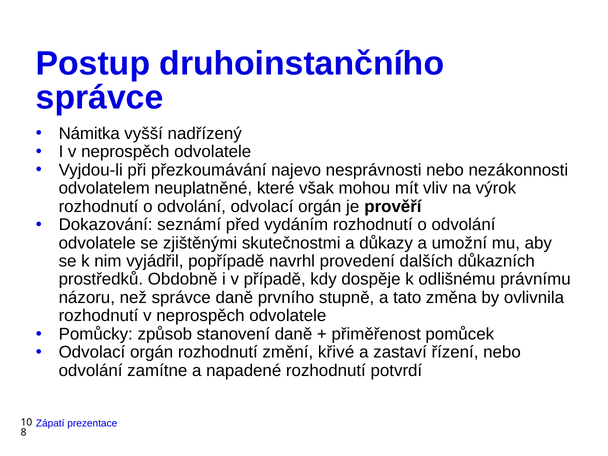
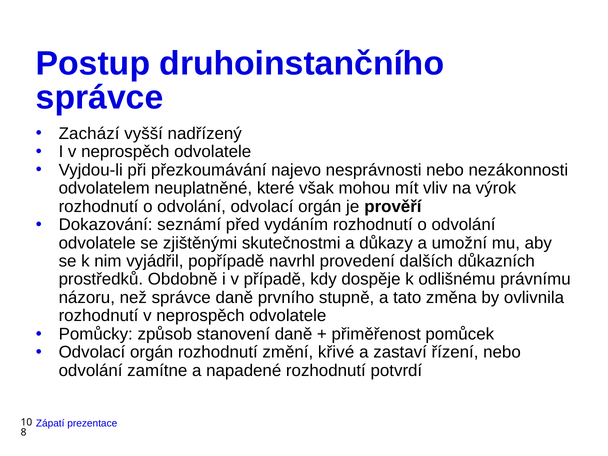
Námitka: Námitka -> Zachází
